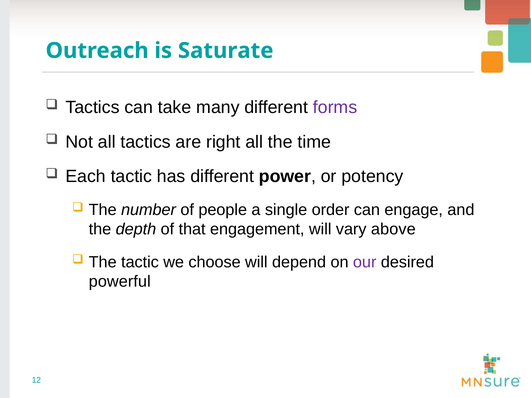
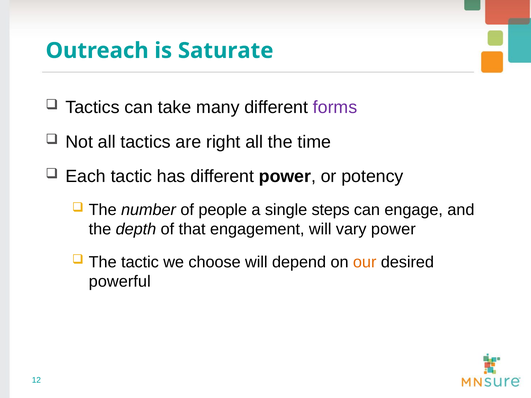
order: order -> steps
vary above: above -> power
our colour: purple -> orange
